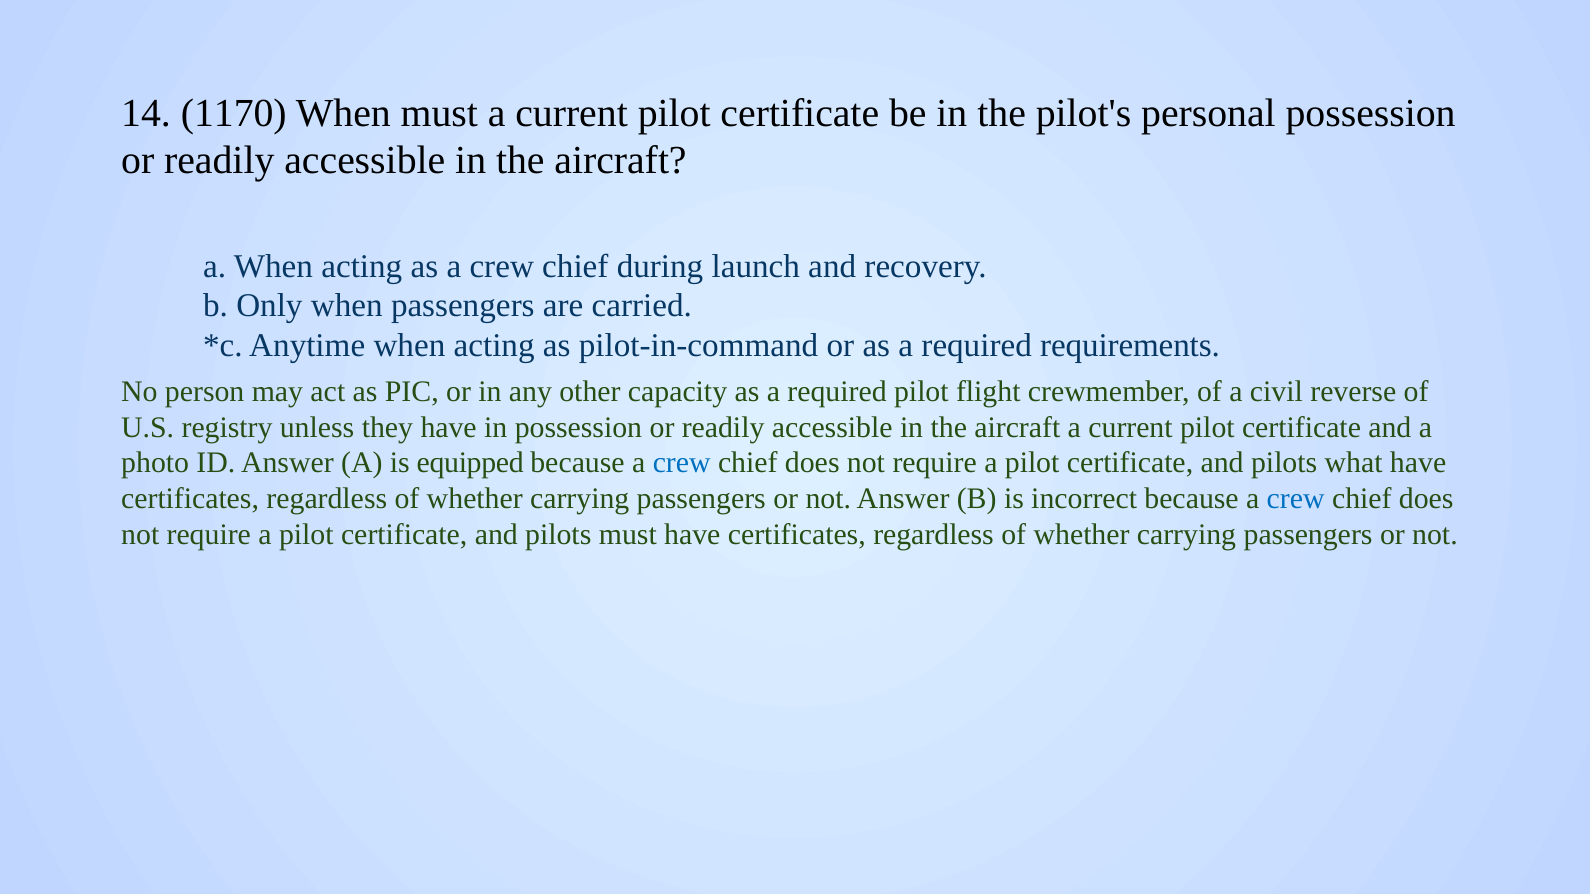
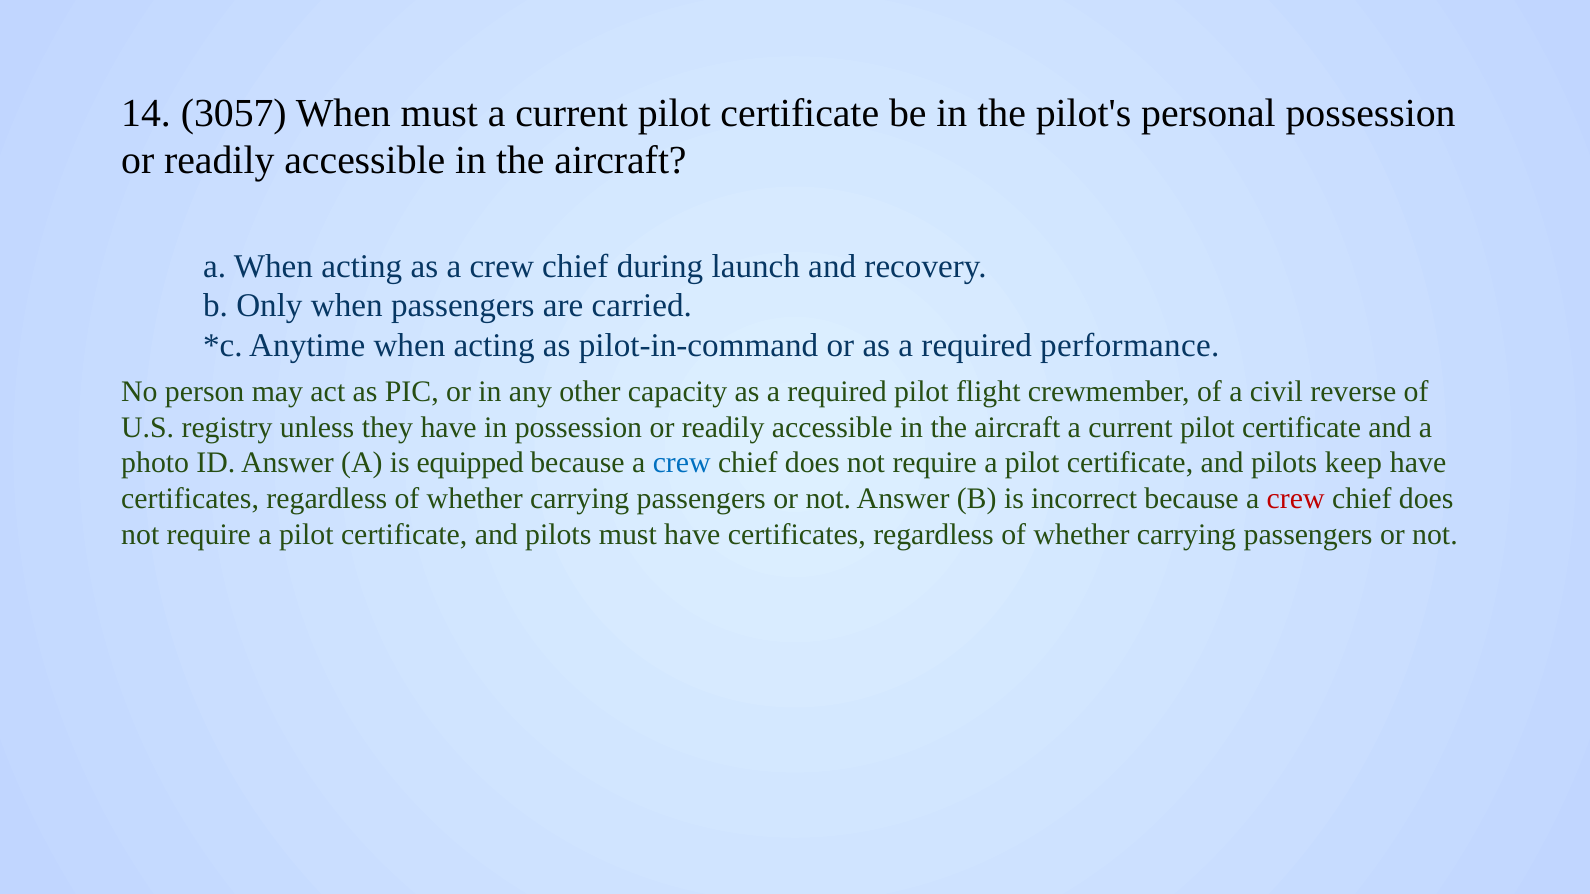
1170: 1170 -> 3057
requirements: requirements -> performance
what: what -> keep
crew at (1296, 499) colour: blue -> red
